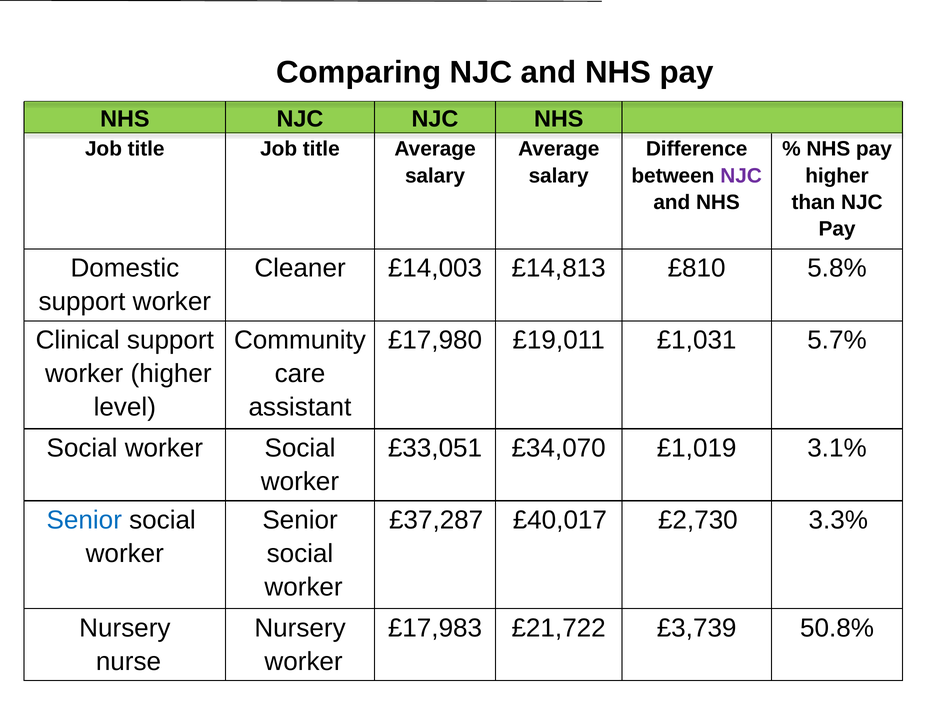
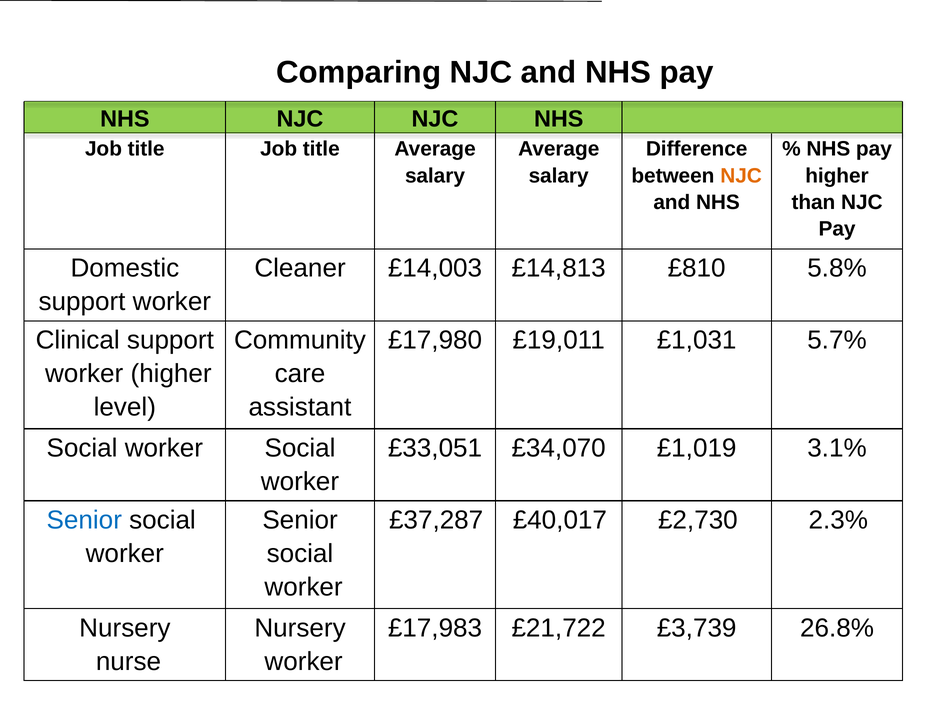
NJC at (741, 176) colour: purple -> orange
3.3%: 3.3% -> 2.3%
50.8%: 50.8% -> 26.8%
